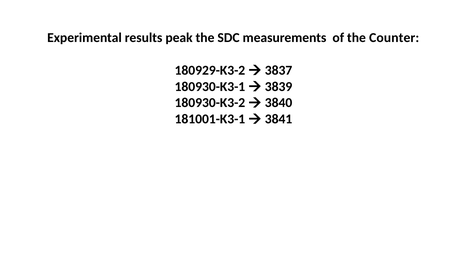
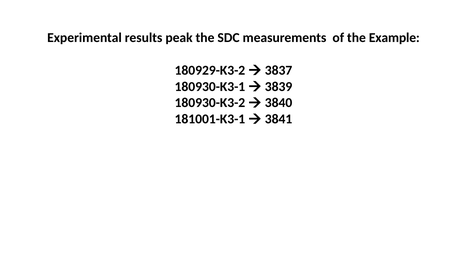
Counter: Counter -> Example
